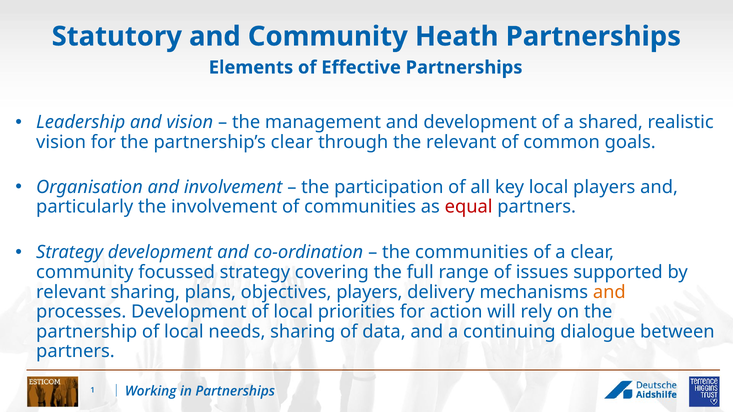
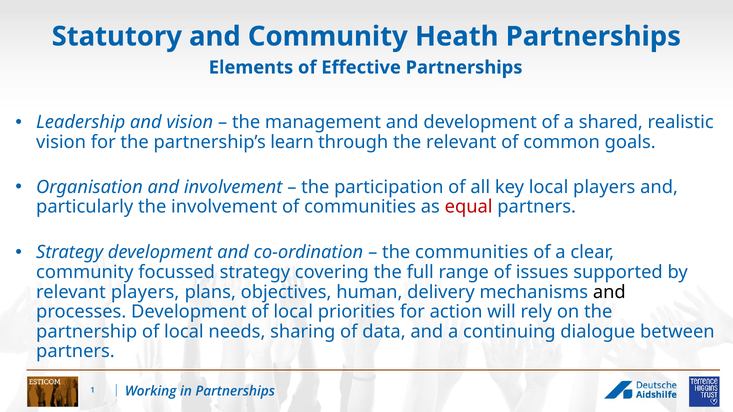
partnership’s clear: clear -> learn
relevant sharing: sharing -> players
objectives players: players -> human
and at (609, 292) colour: orange -> black
